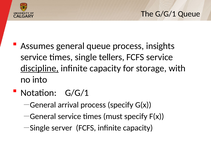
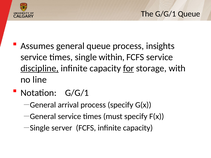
tellers: tellers -> within
for underline: none -> present
into: into -> line
